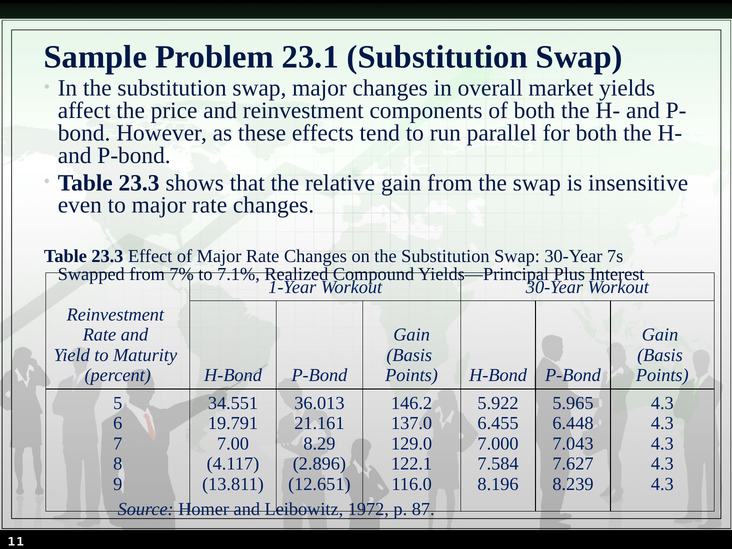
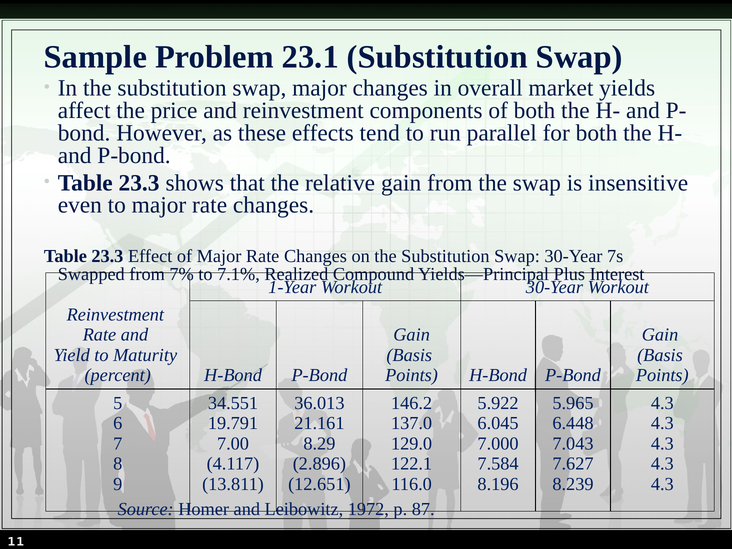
6.455: 6.455 -> 6.045
